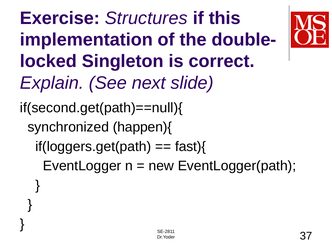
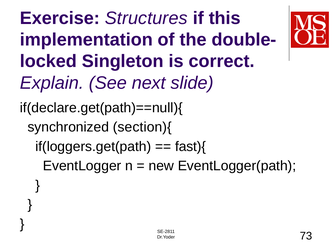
if(second.get(path)==null){: if(second.get(path)==null){ -> if(declare.get(path)==null){
happen){: happen){ -> section){
37: 37 -> 73
